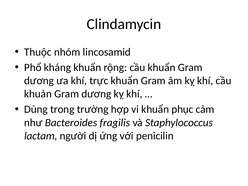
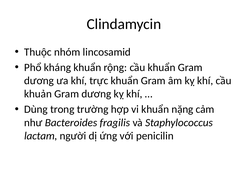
phục: phục -> nặng
